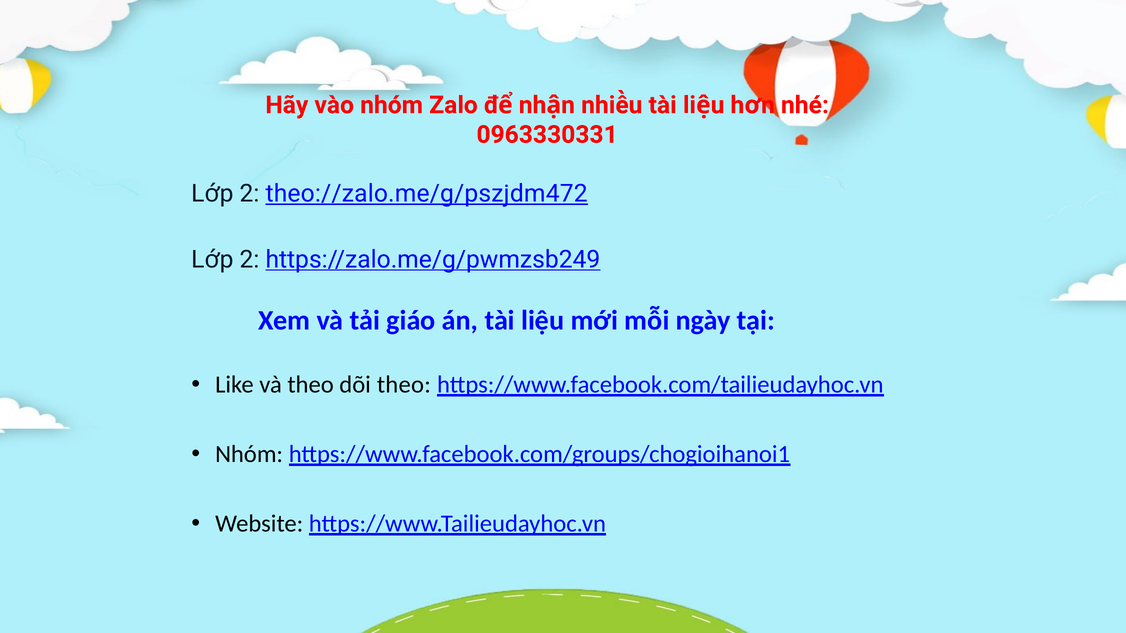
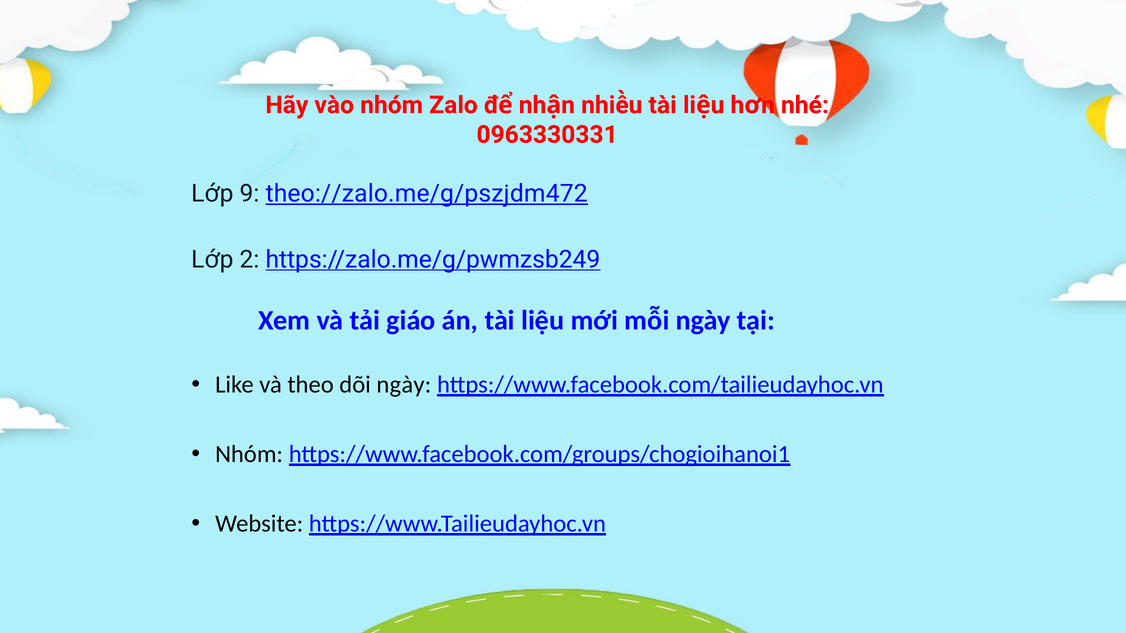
2 at (249, 194): 2 -> 9
dõi theo: theo -> ngày
